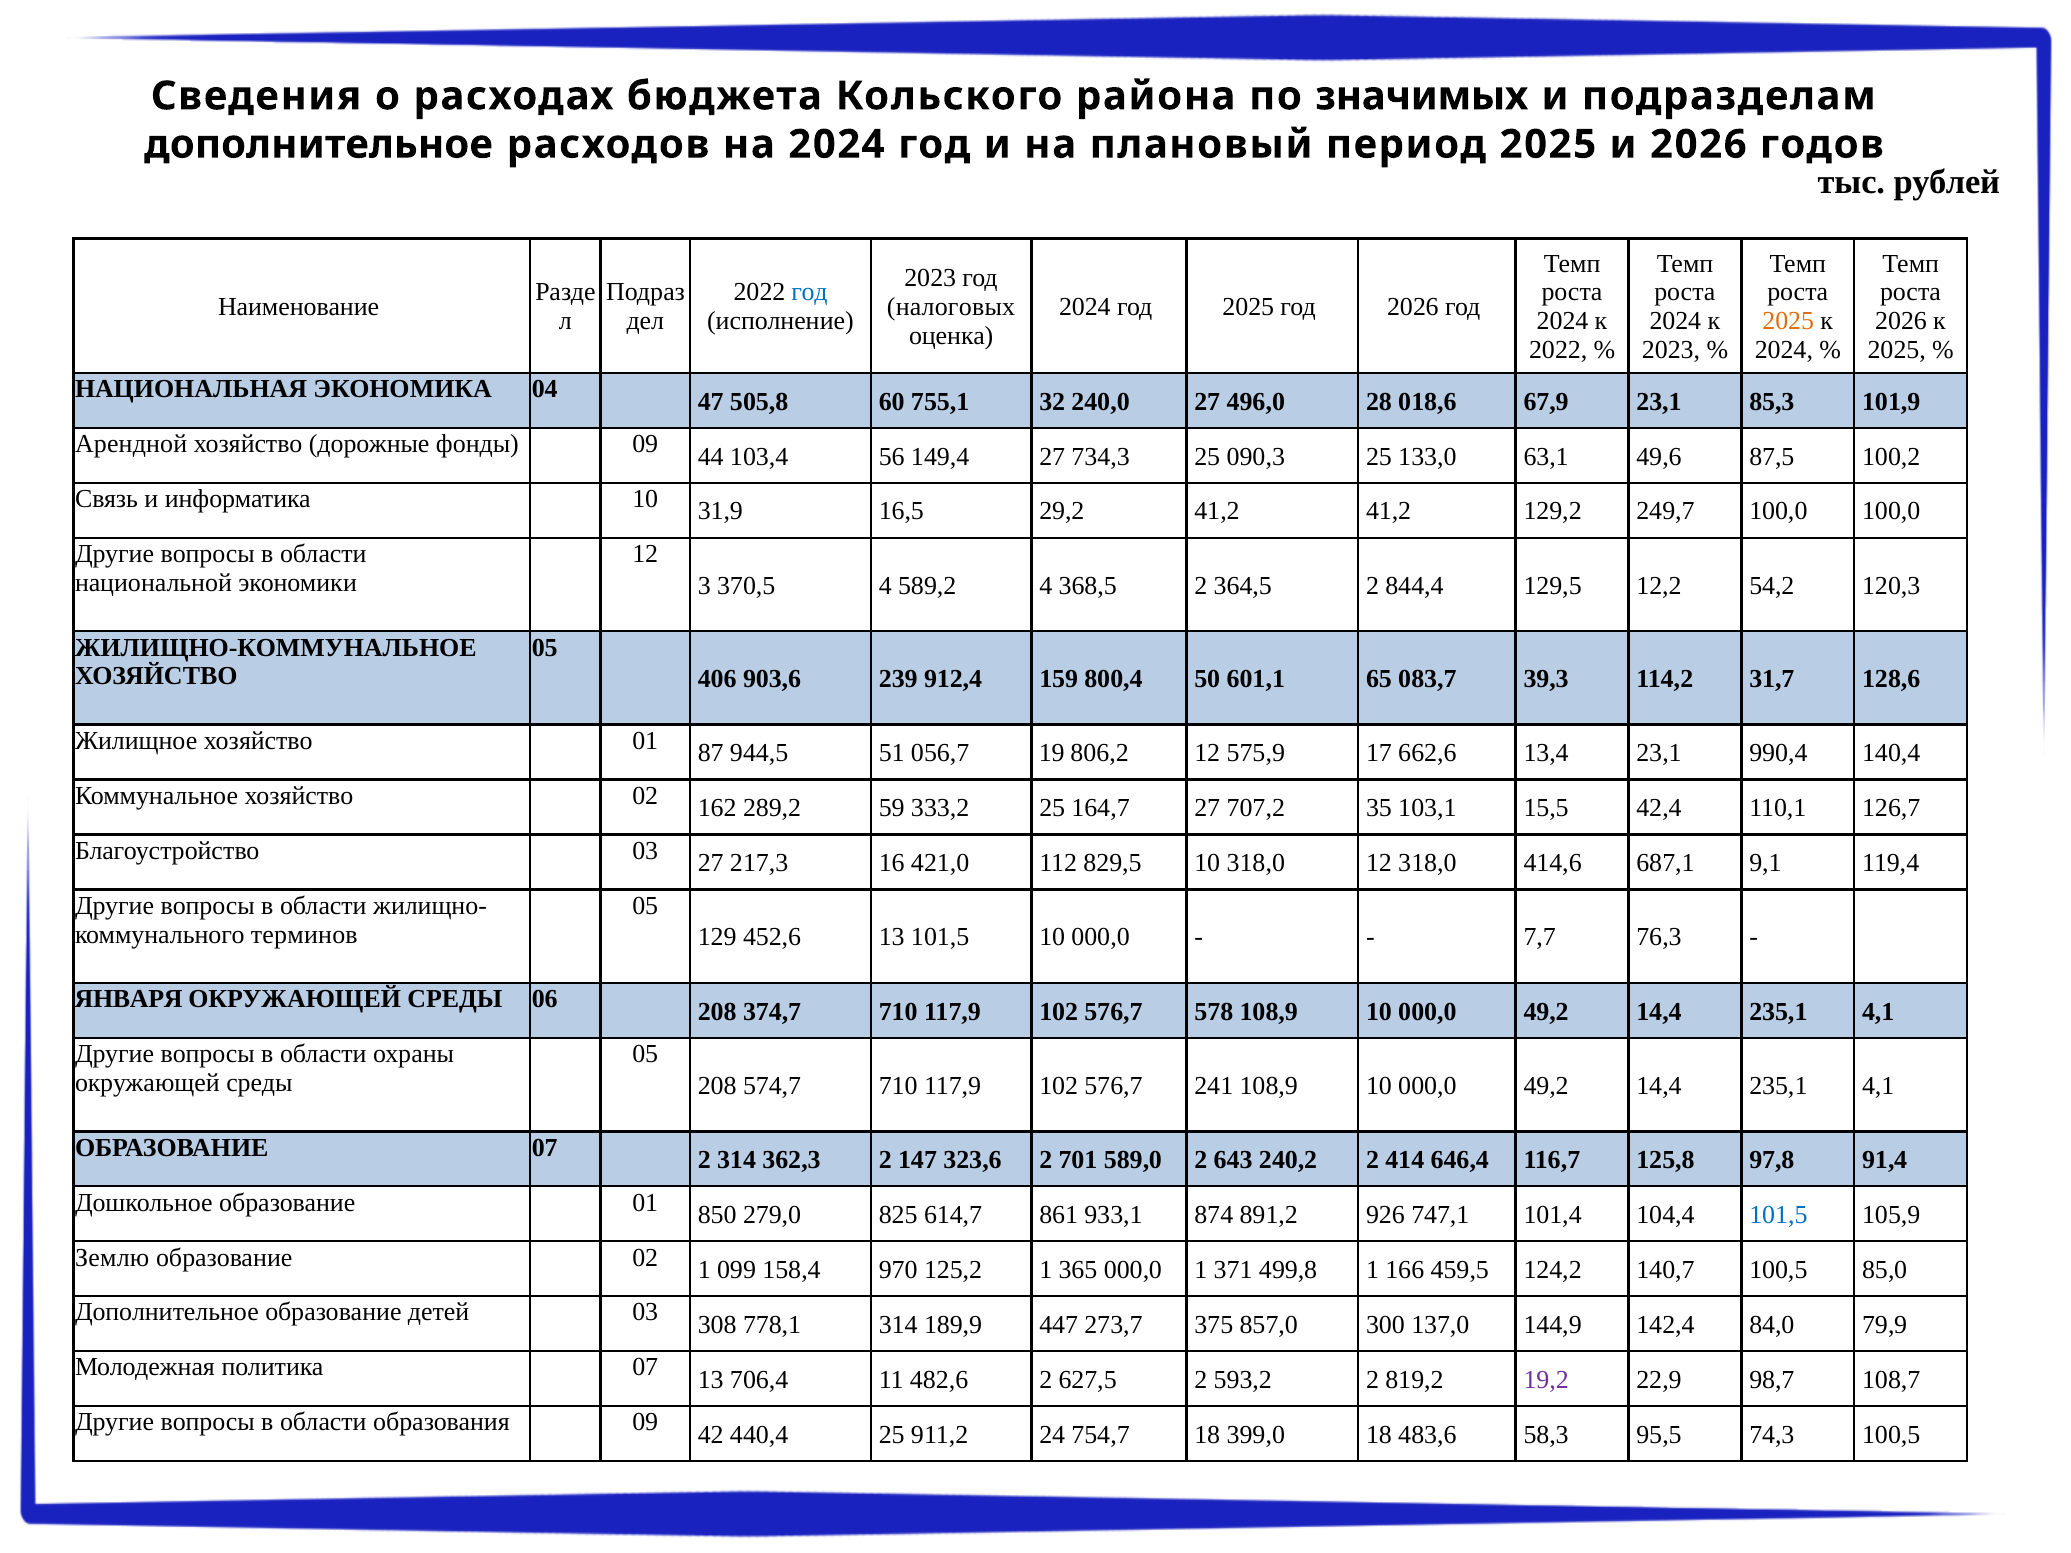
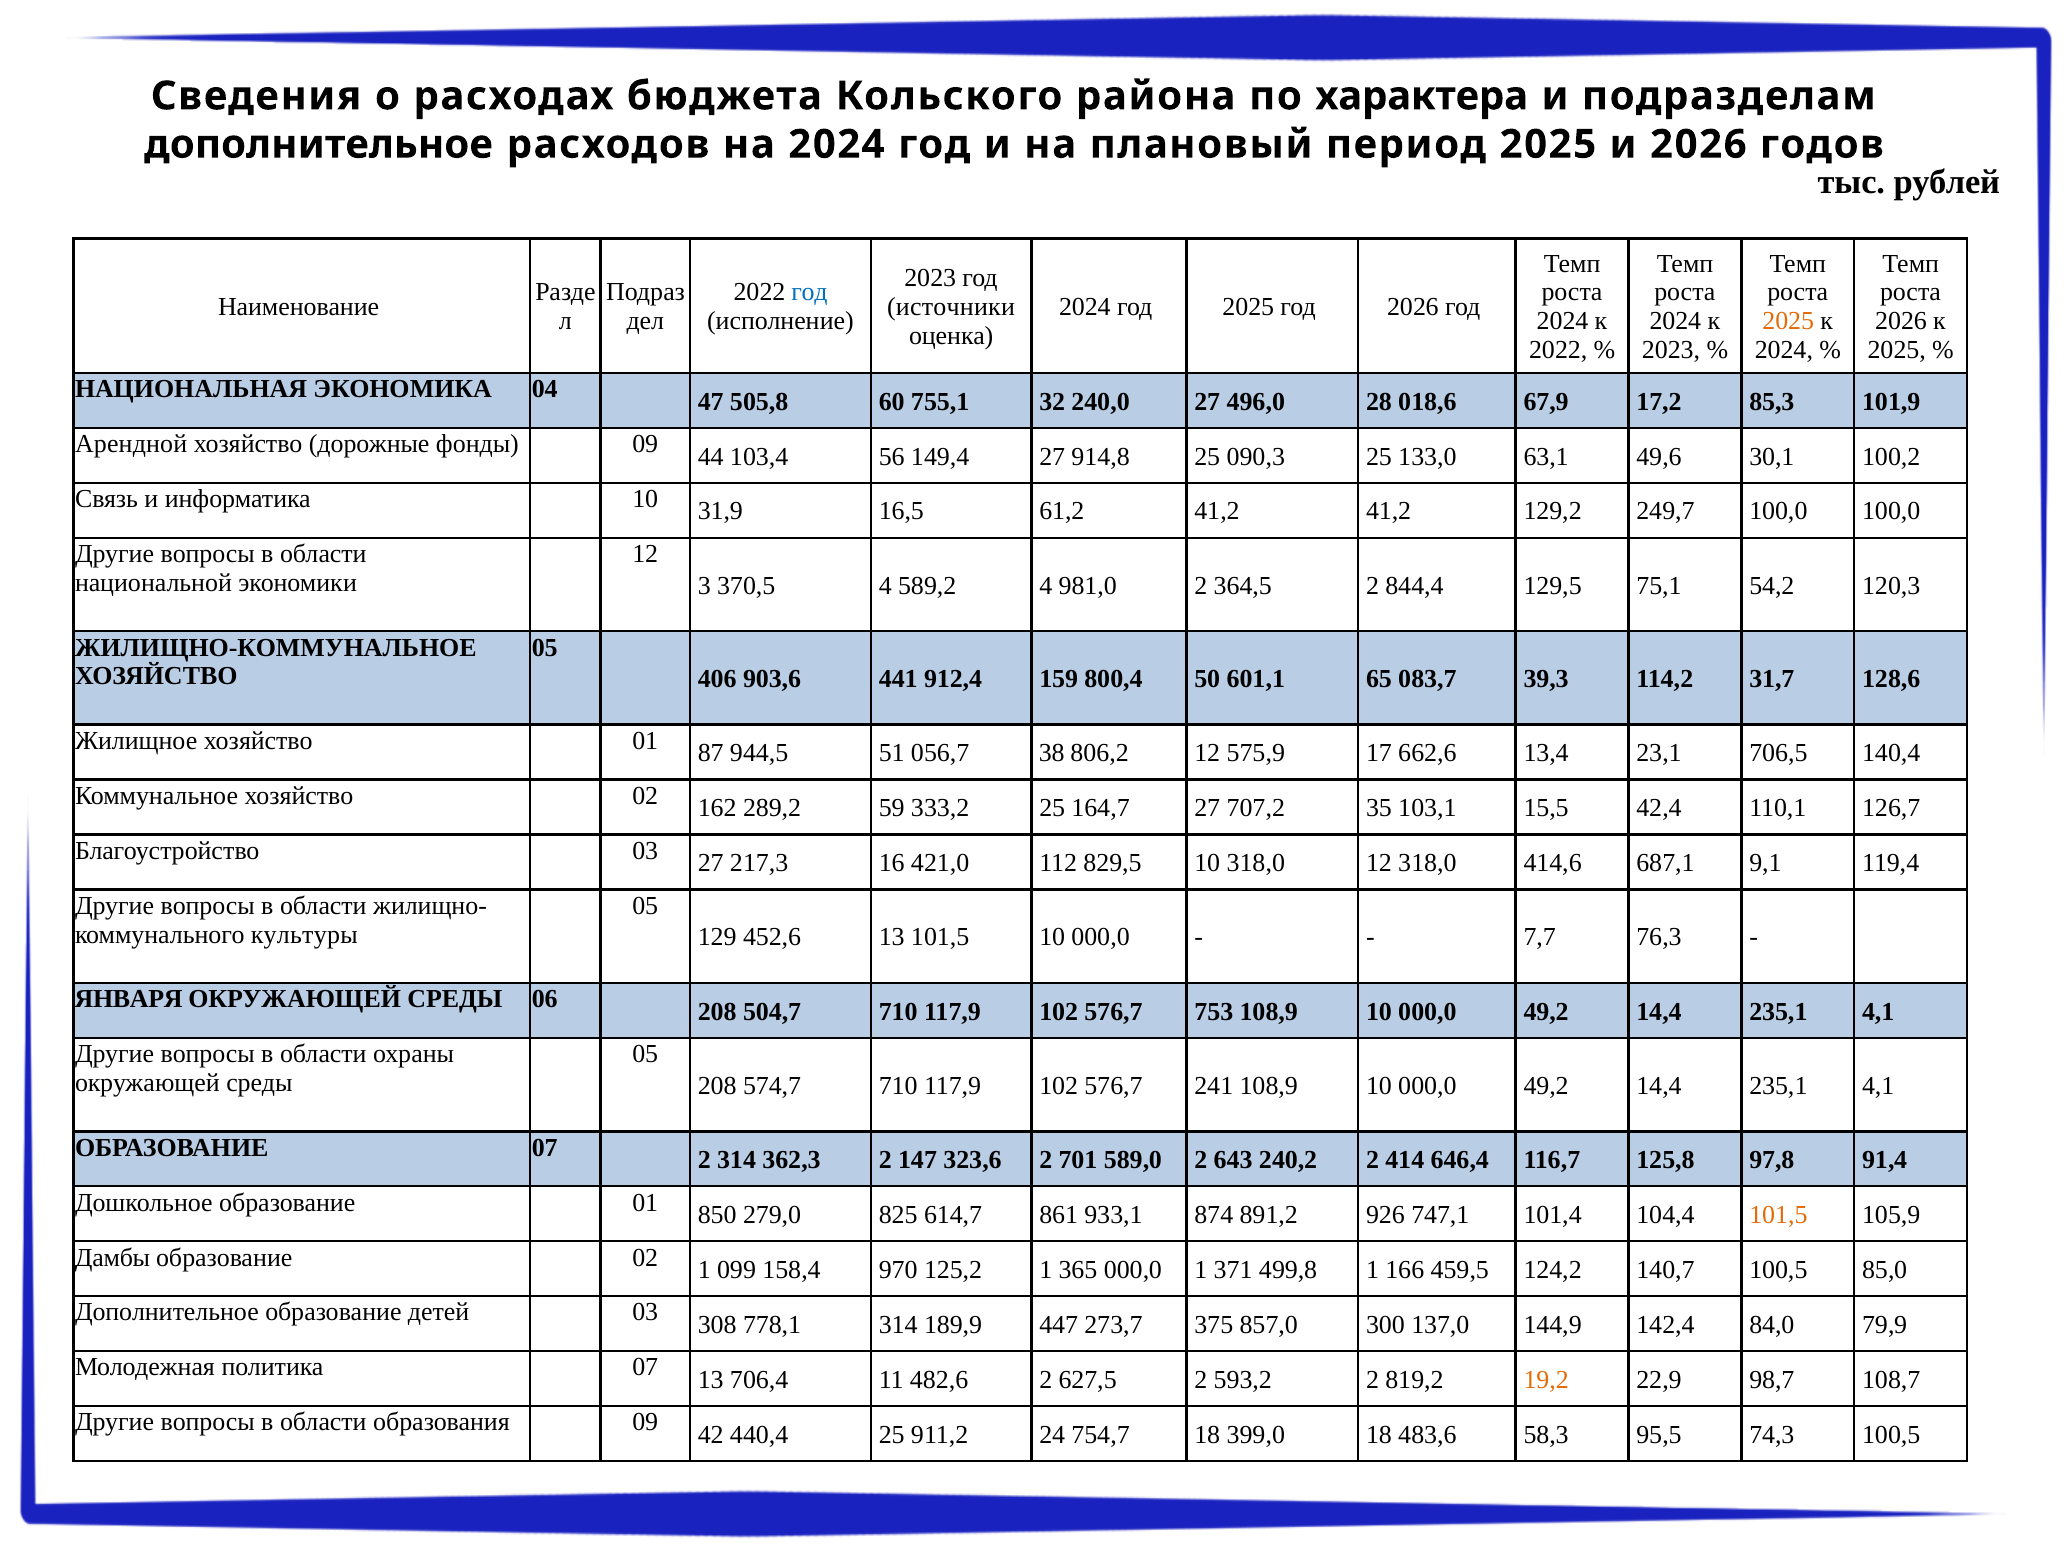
значимых: значимых -> характера
налоговых: налоговых -> источники
67,9 23,1: 23,1 -> 17,2
734,3: 734,3 -> 914,8
87,5: 87,5 -> 30,1
29,2: 29,2 -> 61,2
368,5: 368,5 -> 981,0
12,2: 12,2 -> 75,1
239: 239 -> 441
19: 19 -> 38
990,4: 990,4 -> 706,5
терминов: терминов -> культуры
374,7: 374,7 -> 504,7
578: 578 -> 753
101,5 at (1778, 1215) colour: blue -> orange
Землю: Землю -> Дамбы
19,2 colour: purple -> orange
